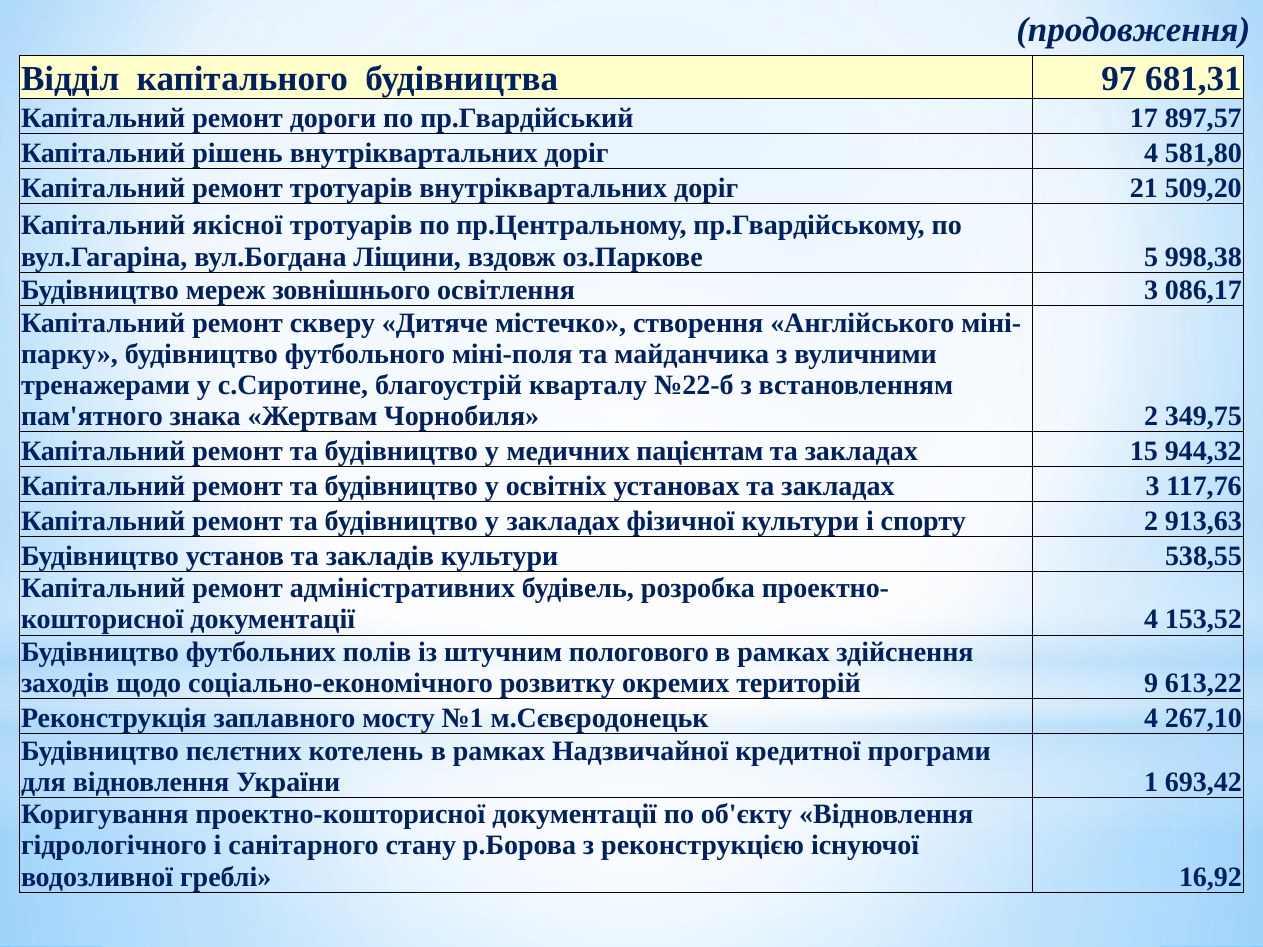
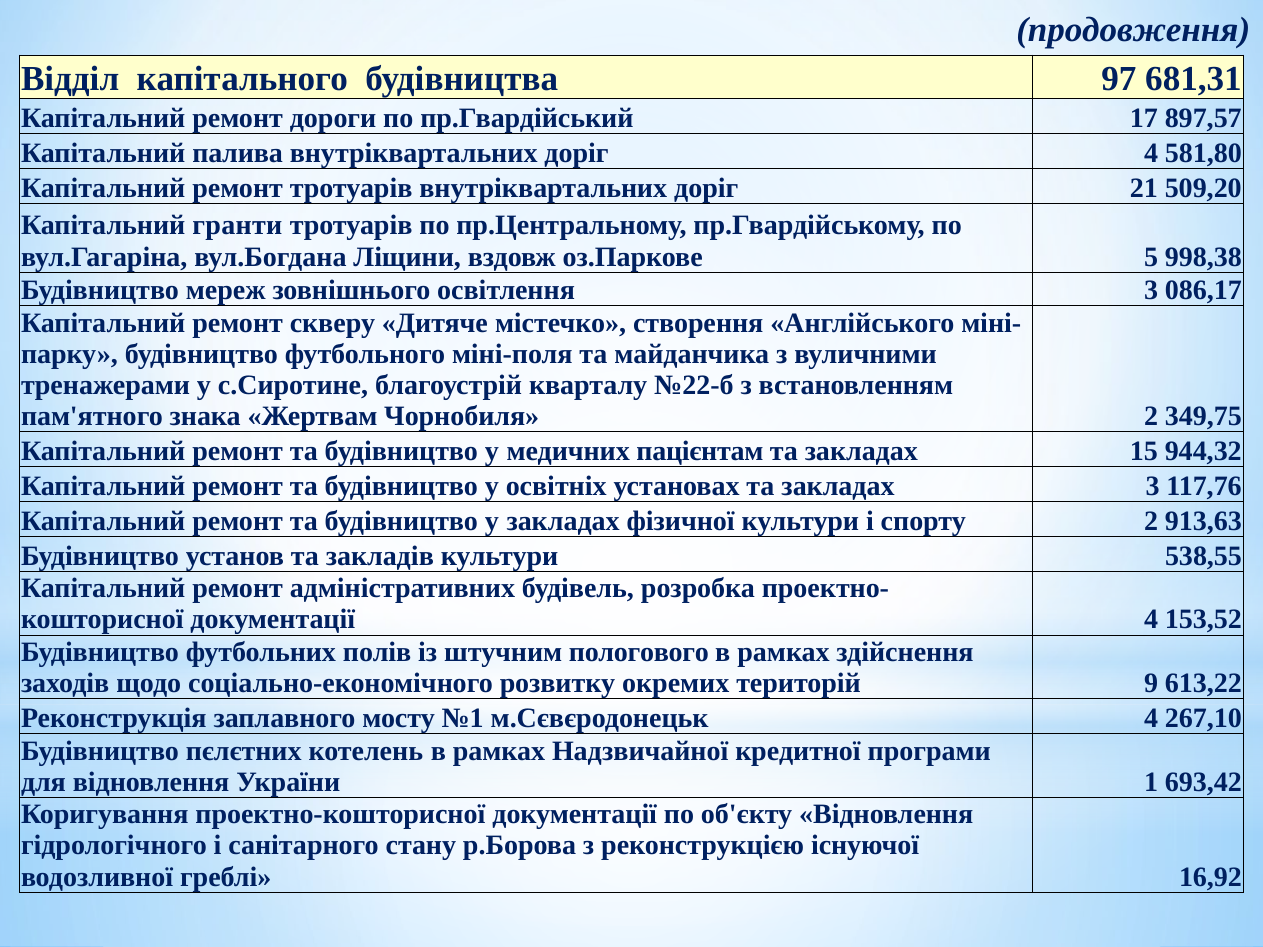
рішень: рішень -> палива
якісної: якісної -> гранти
